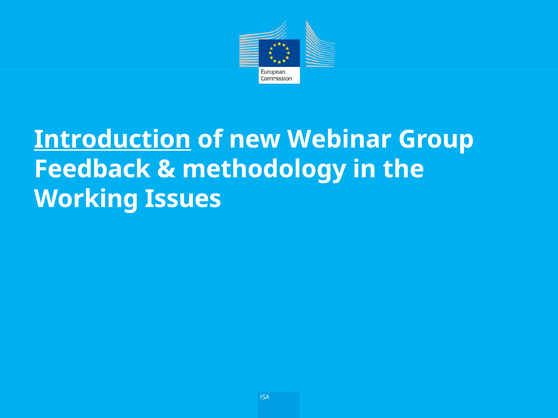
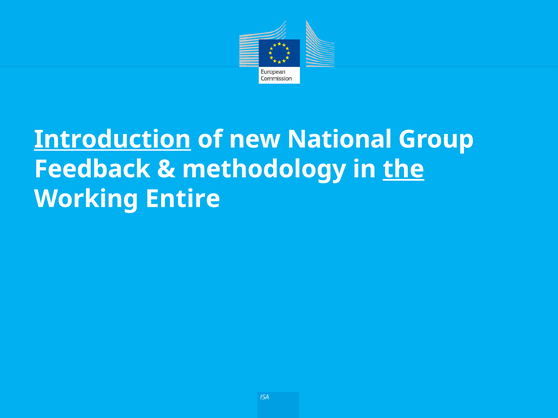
Webinar: Webinar -> National
the underline: none -> present
Issues: Issues -> Entire
